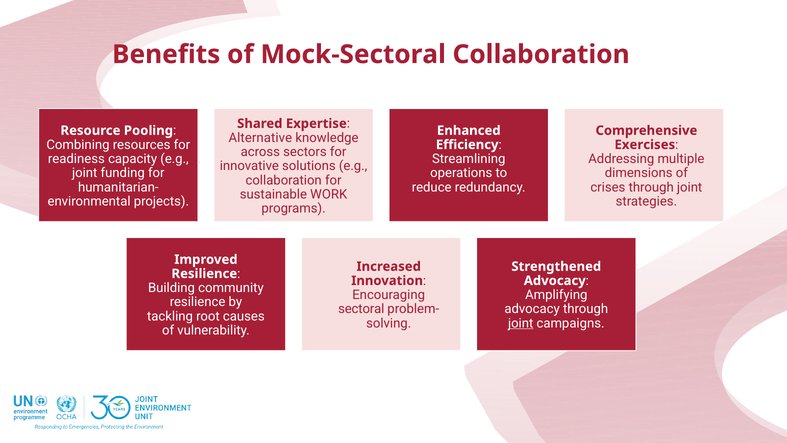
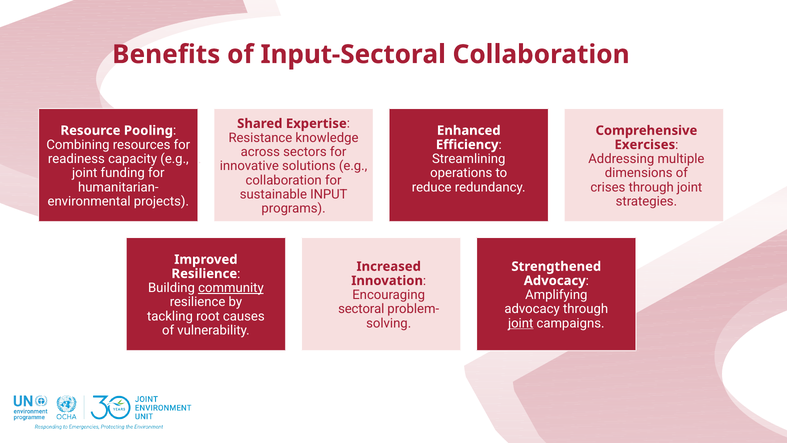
Mock-Sectoral: Mock-Sectoral -> Input-Sectoral
Alternative: Alternative -> Resistance
WORK: WORK -> INPUT
community underline: none -> present
